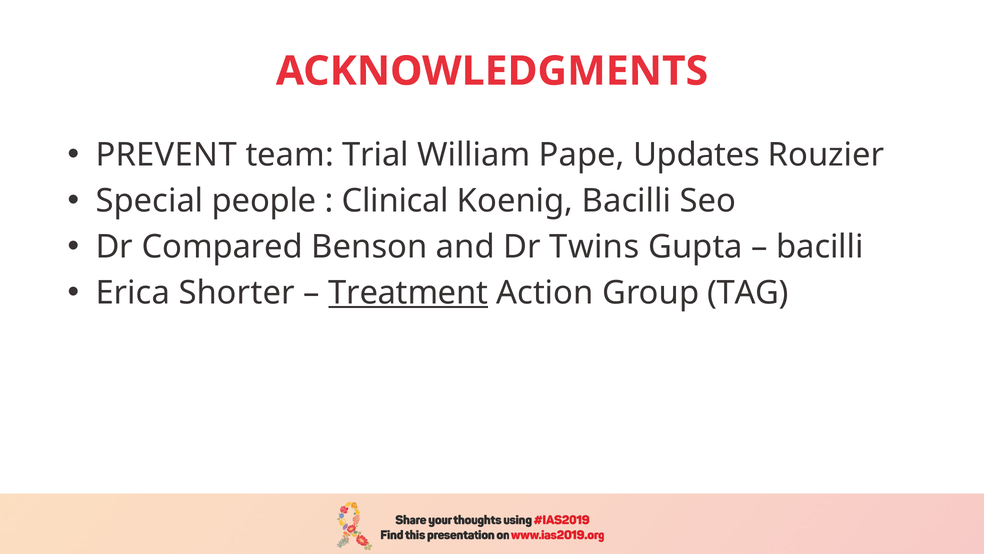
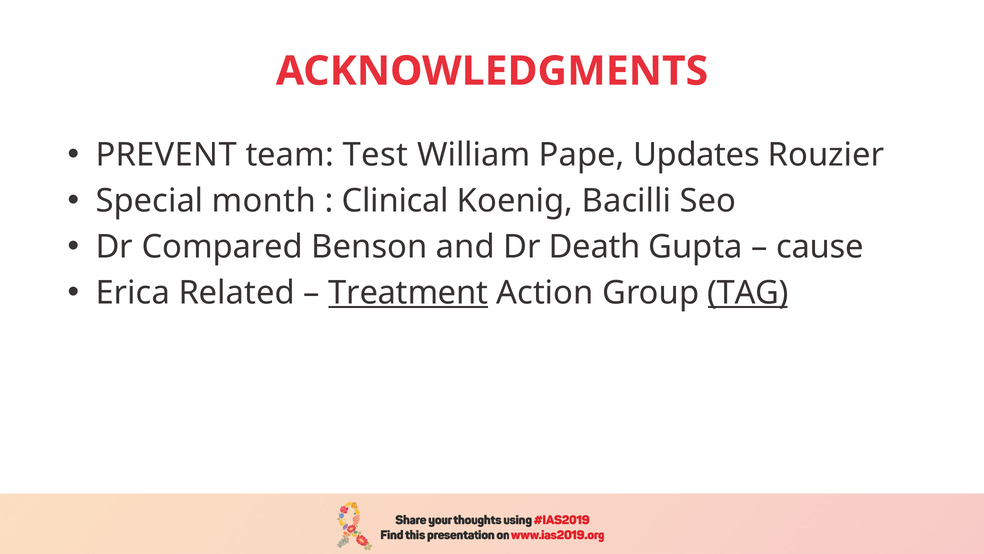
Trial: Trial -> Test
people: people -> month
Twins: Twins -> Death
bacilli at (820, 247): bacilli -> cause
Shorter: Shorter -> Related
TAG underline: none -> present
